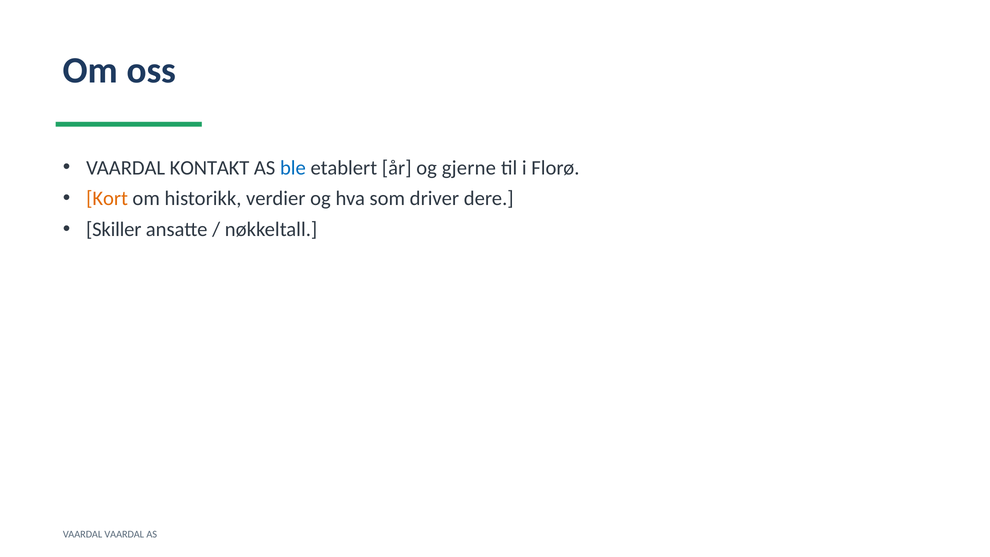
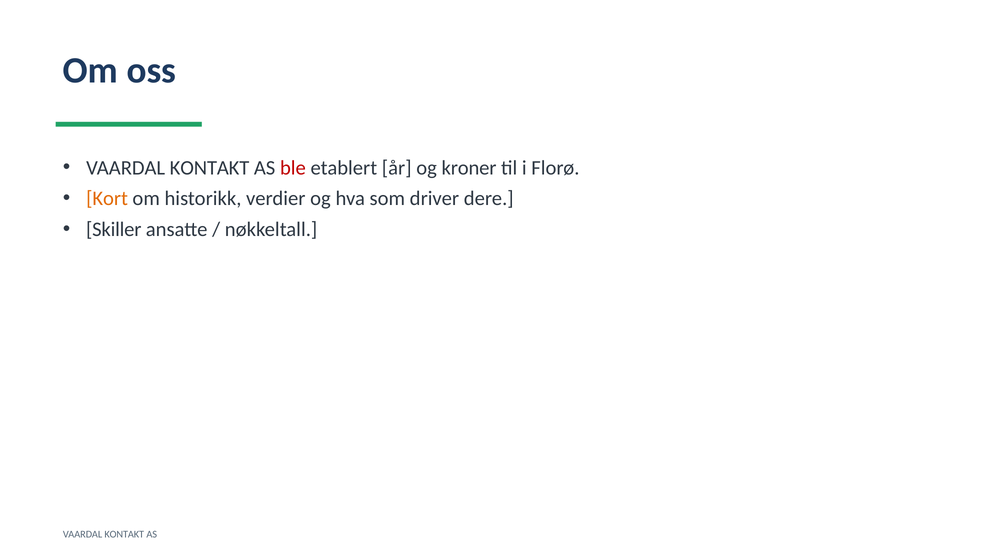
ble colour: blue -> red
gjerne: gjerne -> kroner
VAARDAL at (124, 534): VAARDAL -> KONTAKT
